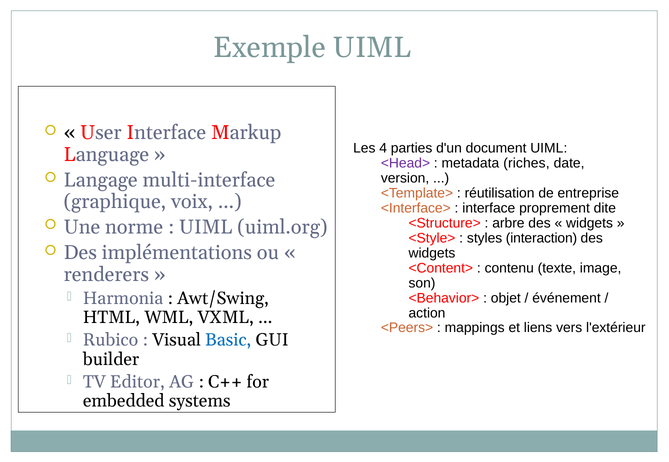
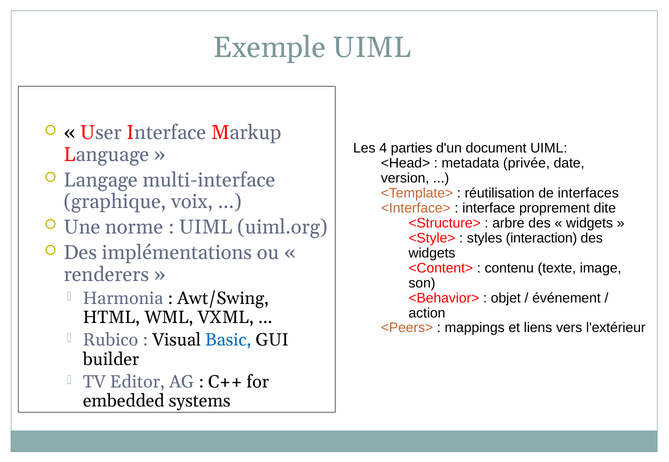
<Head> colour: purple -> black
riches: riches -> privée
entreprise: entreprise -> interfaces
